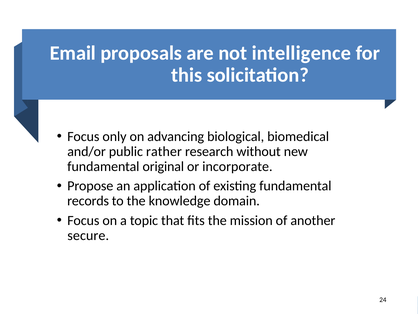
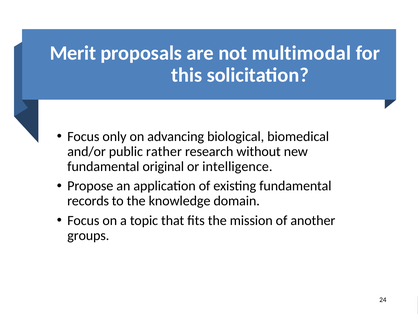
Email: Email -> Merit
intelligence: intelligence -> multimodal
incorporate: incorporate -> intelligence
secure: secure -> groups
